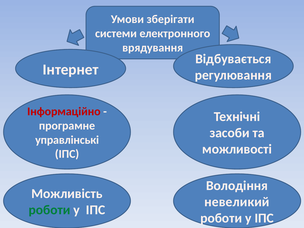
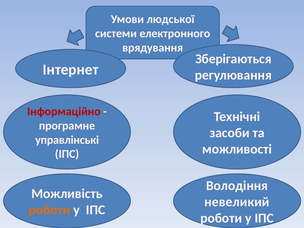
зберігати: зберігати -> людської
Відбувається: Відбувається -> Зберігаються
роботи at (50, 210) colour: green -> orange
